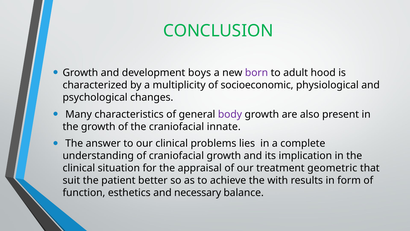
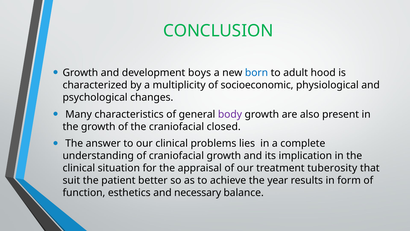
born colour: purple -> blue
innate: innate -> closed
geometric: geometric -> tuberosity
with: with -> year
